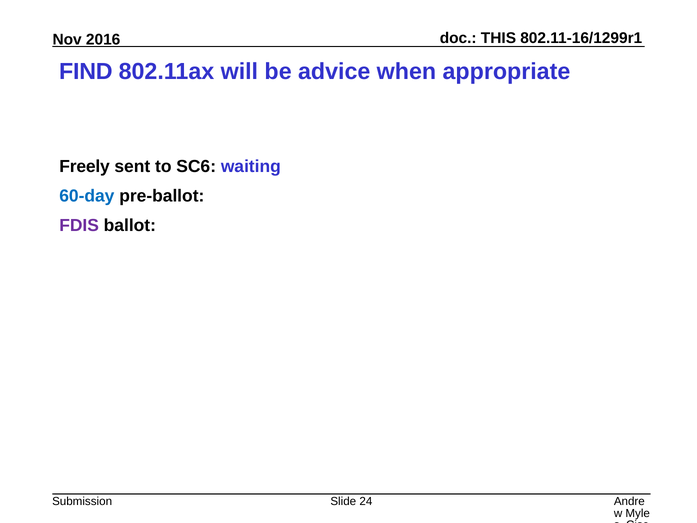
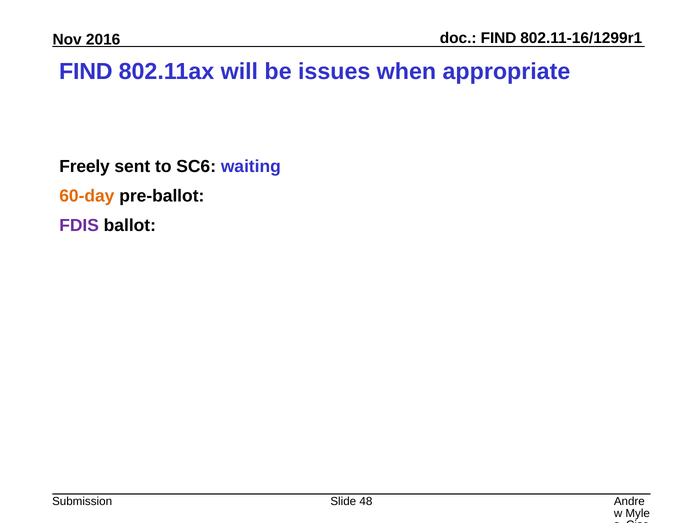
THIS at (498, 38): THIS -> FIND
advice: advice -> issues
60-day colour: blue -> orange
24: 24 -> 48
